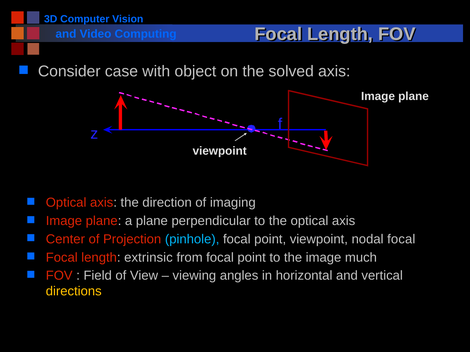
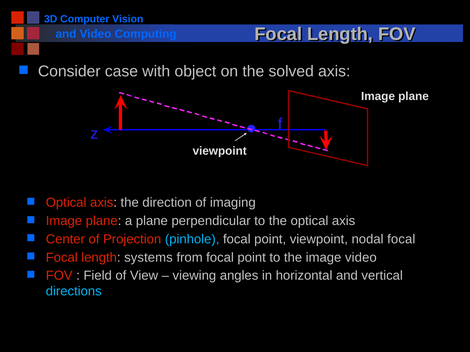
extrinsic: extrinsic -> systems
image much: much -> video
directions colour: yellow -> light blue
